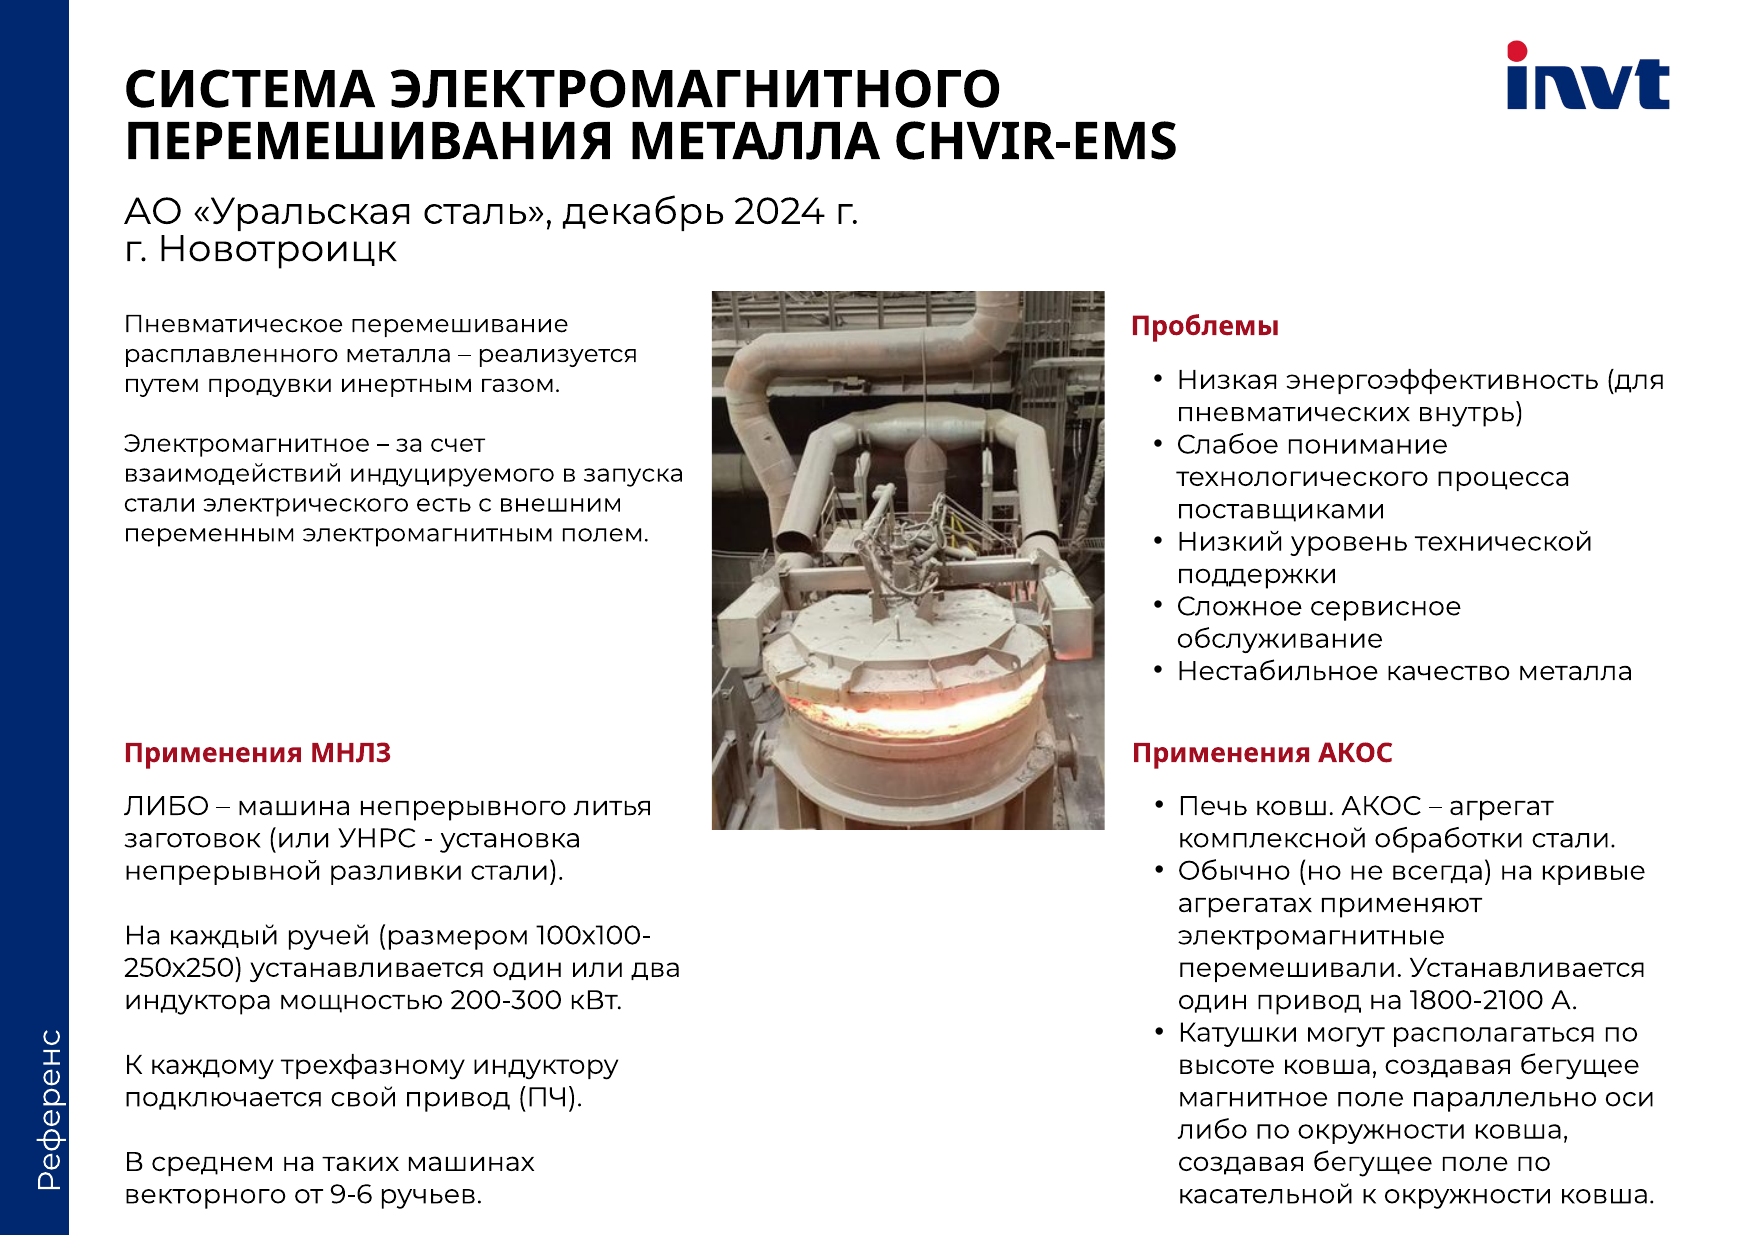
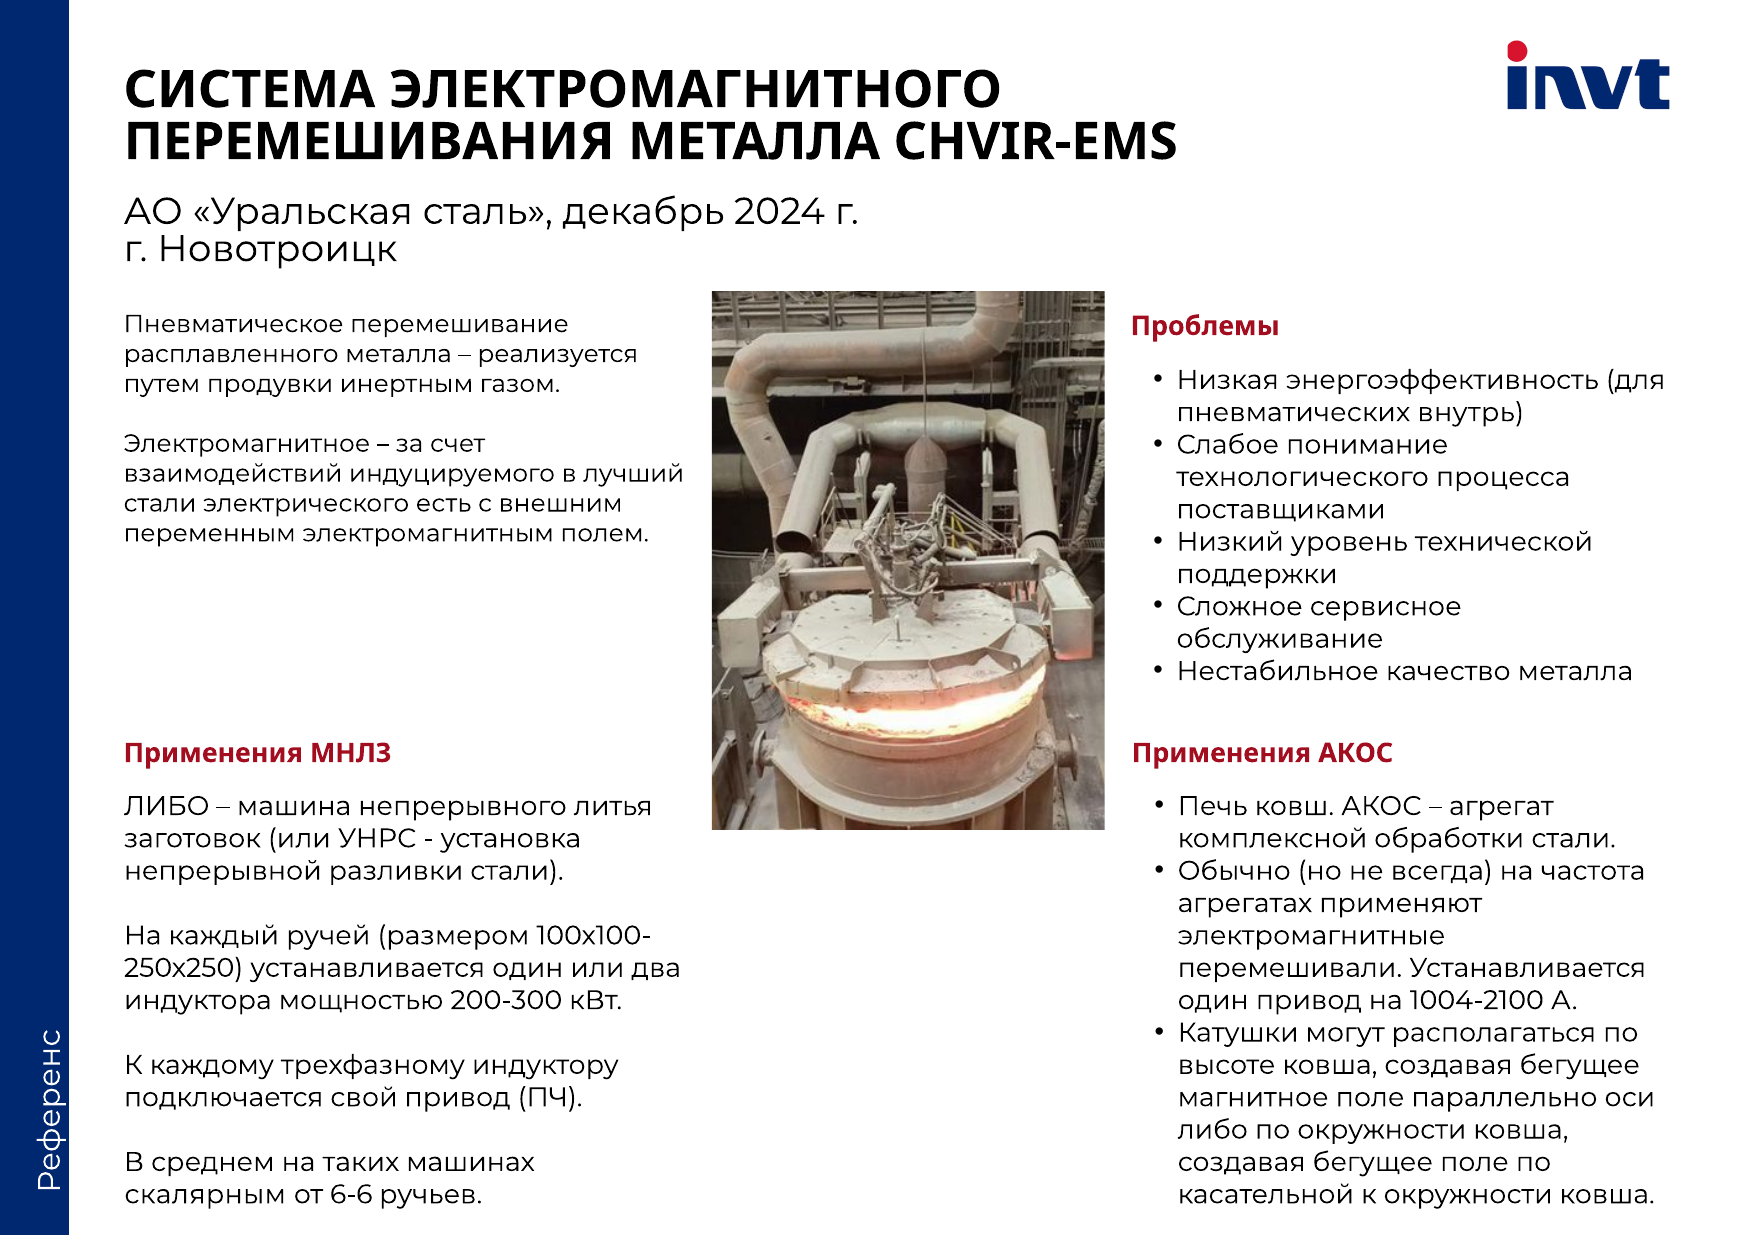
запуска: запуска -> лучший
кривые: кривые -> частота
1800-2100: 1800-2100 -> 1004-2100
векторного: векторного -> скалярным
9-6: 9-6 -> 6-6
